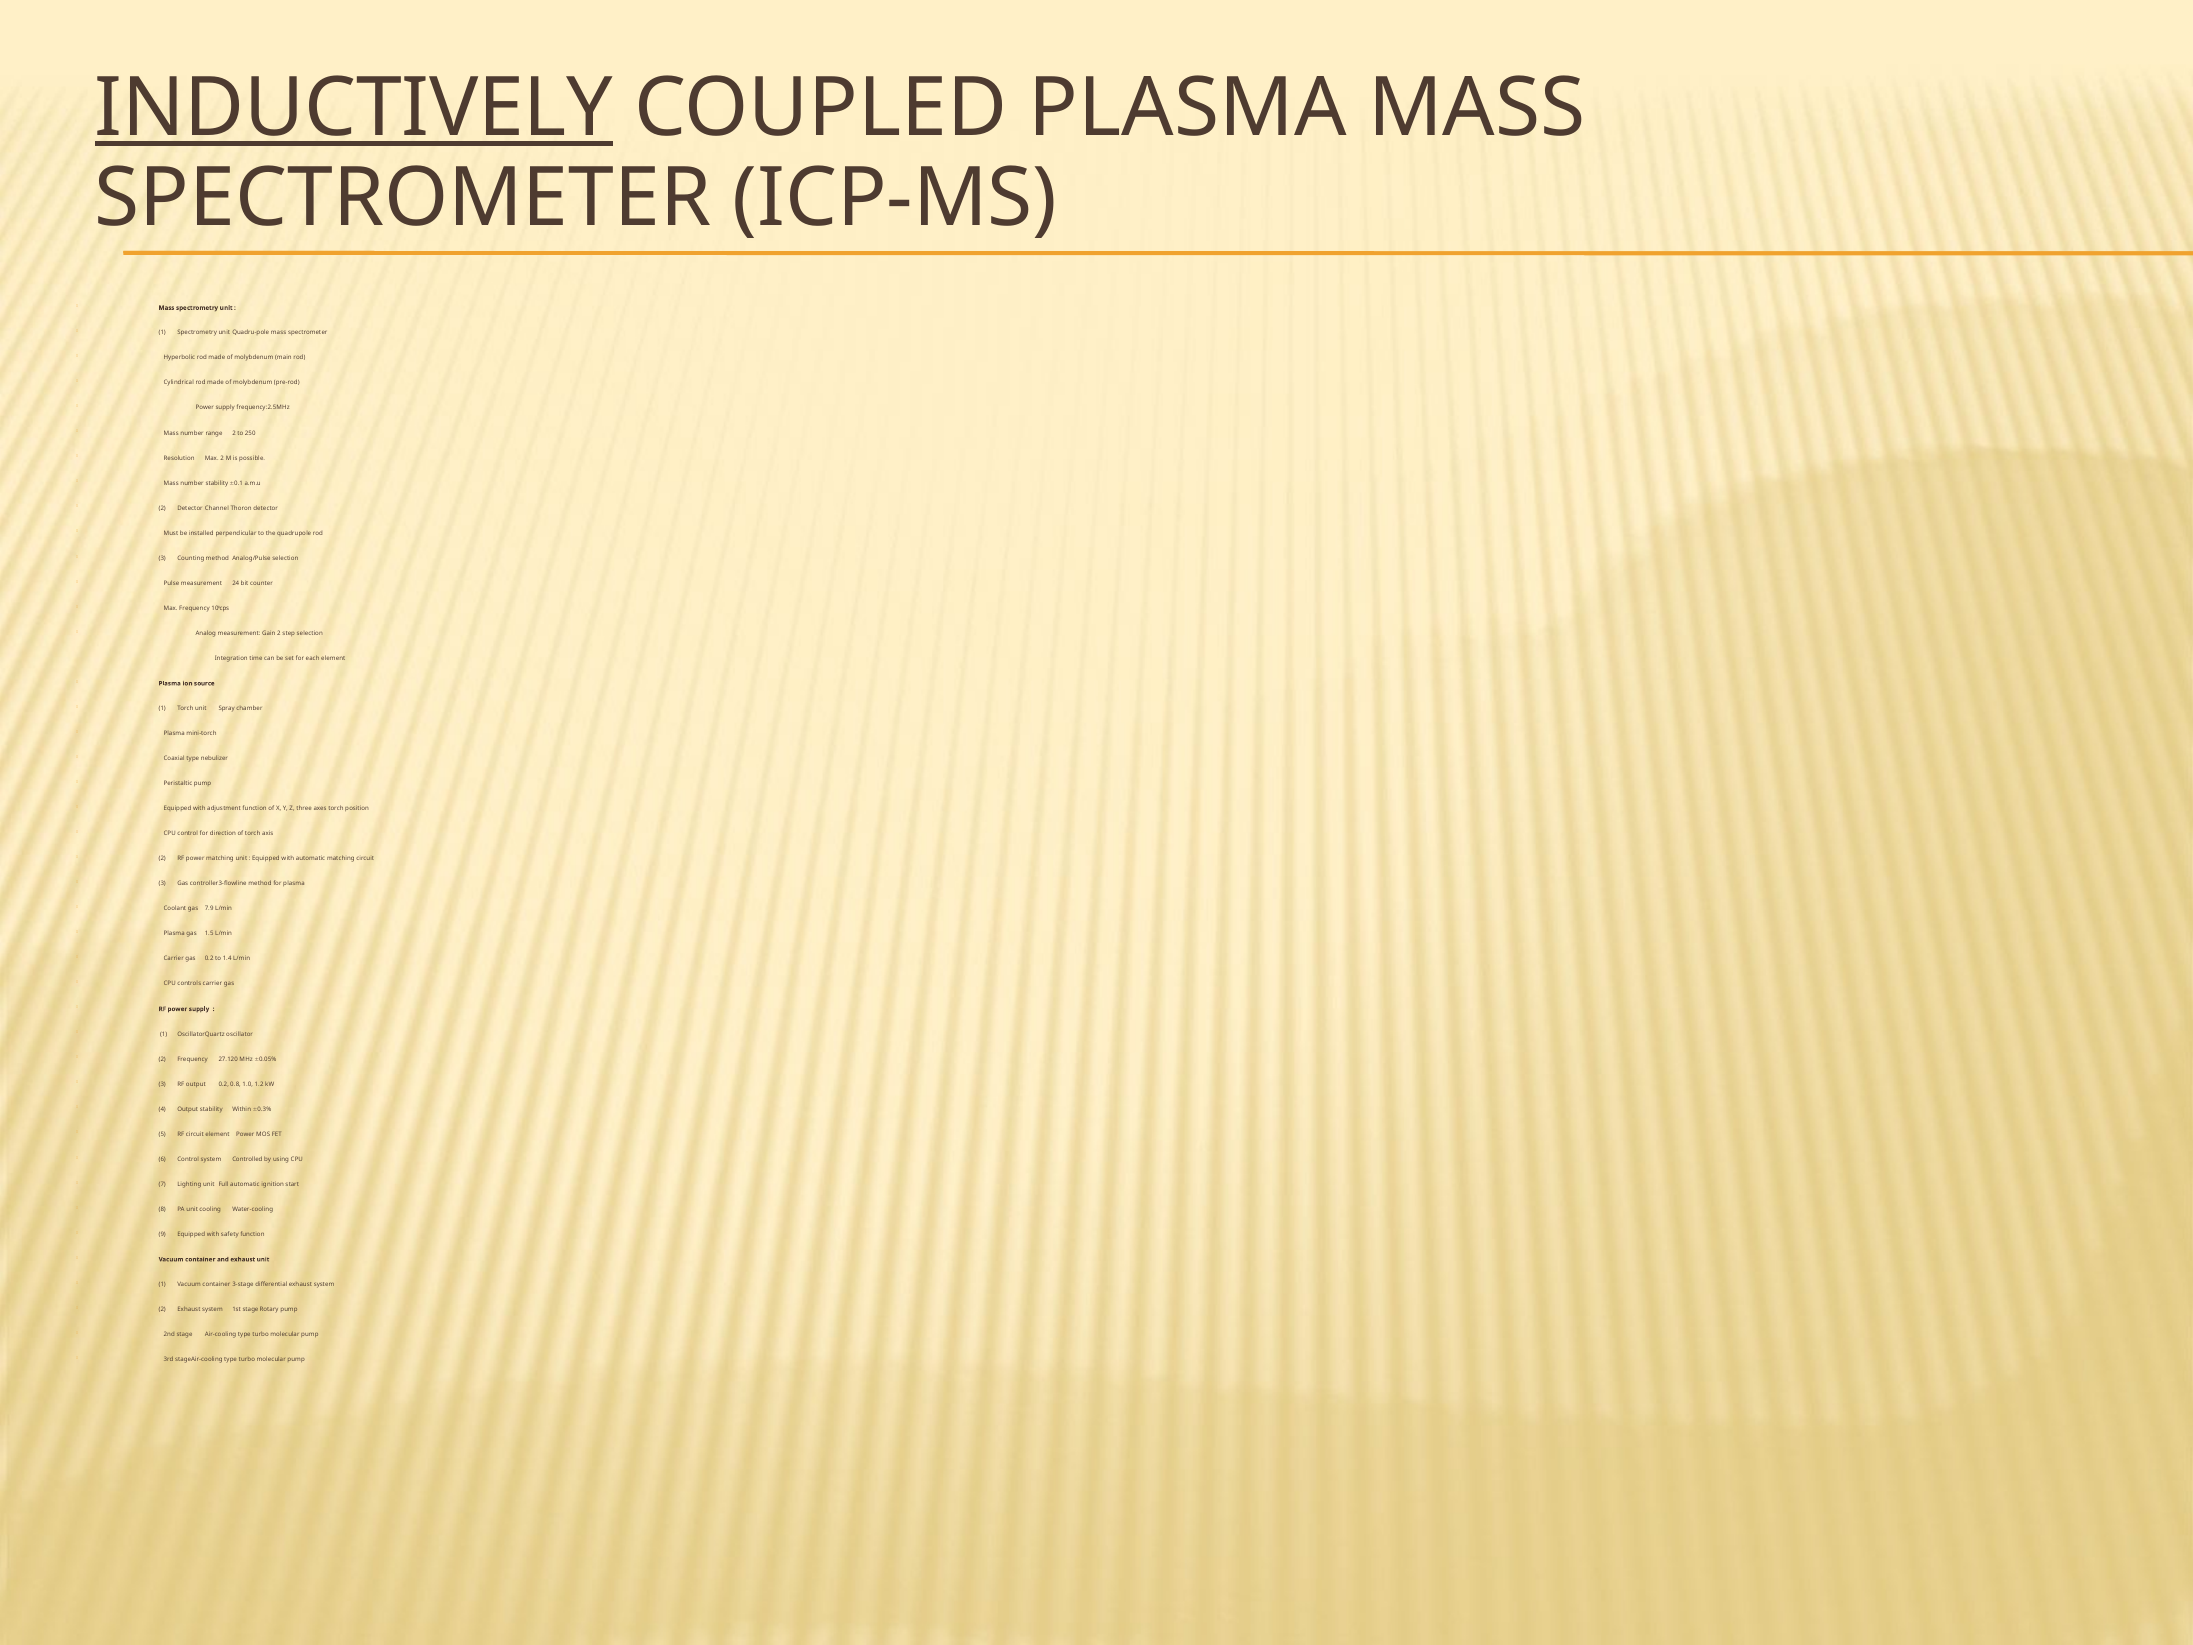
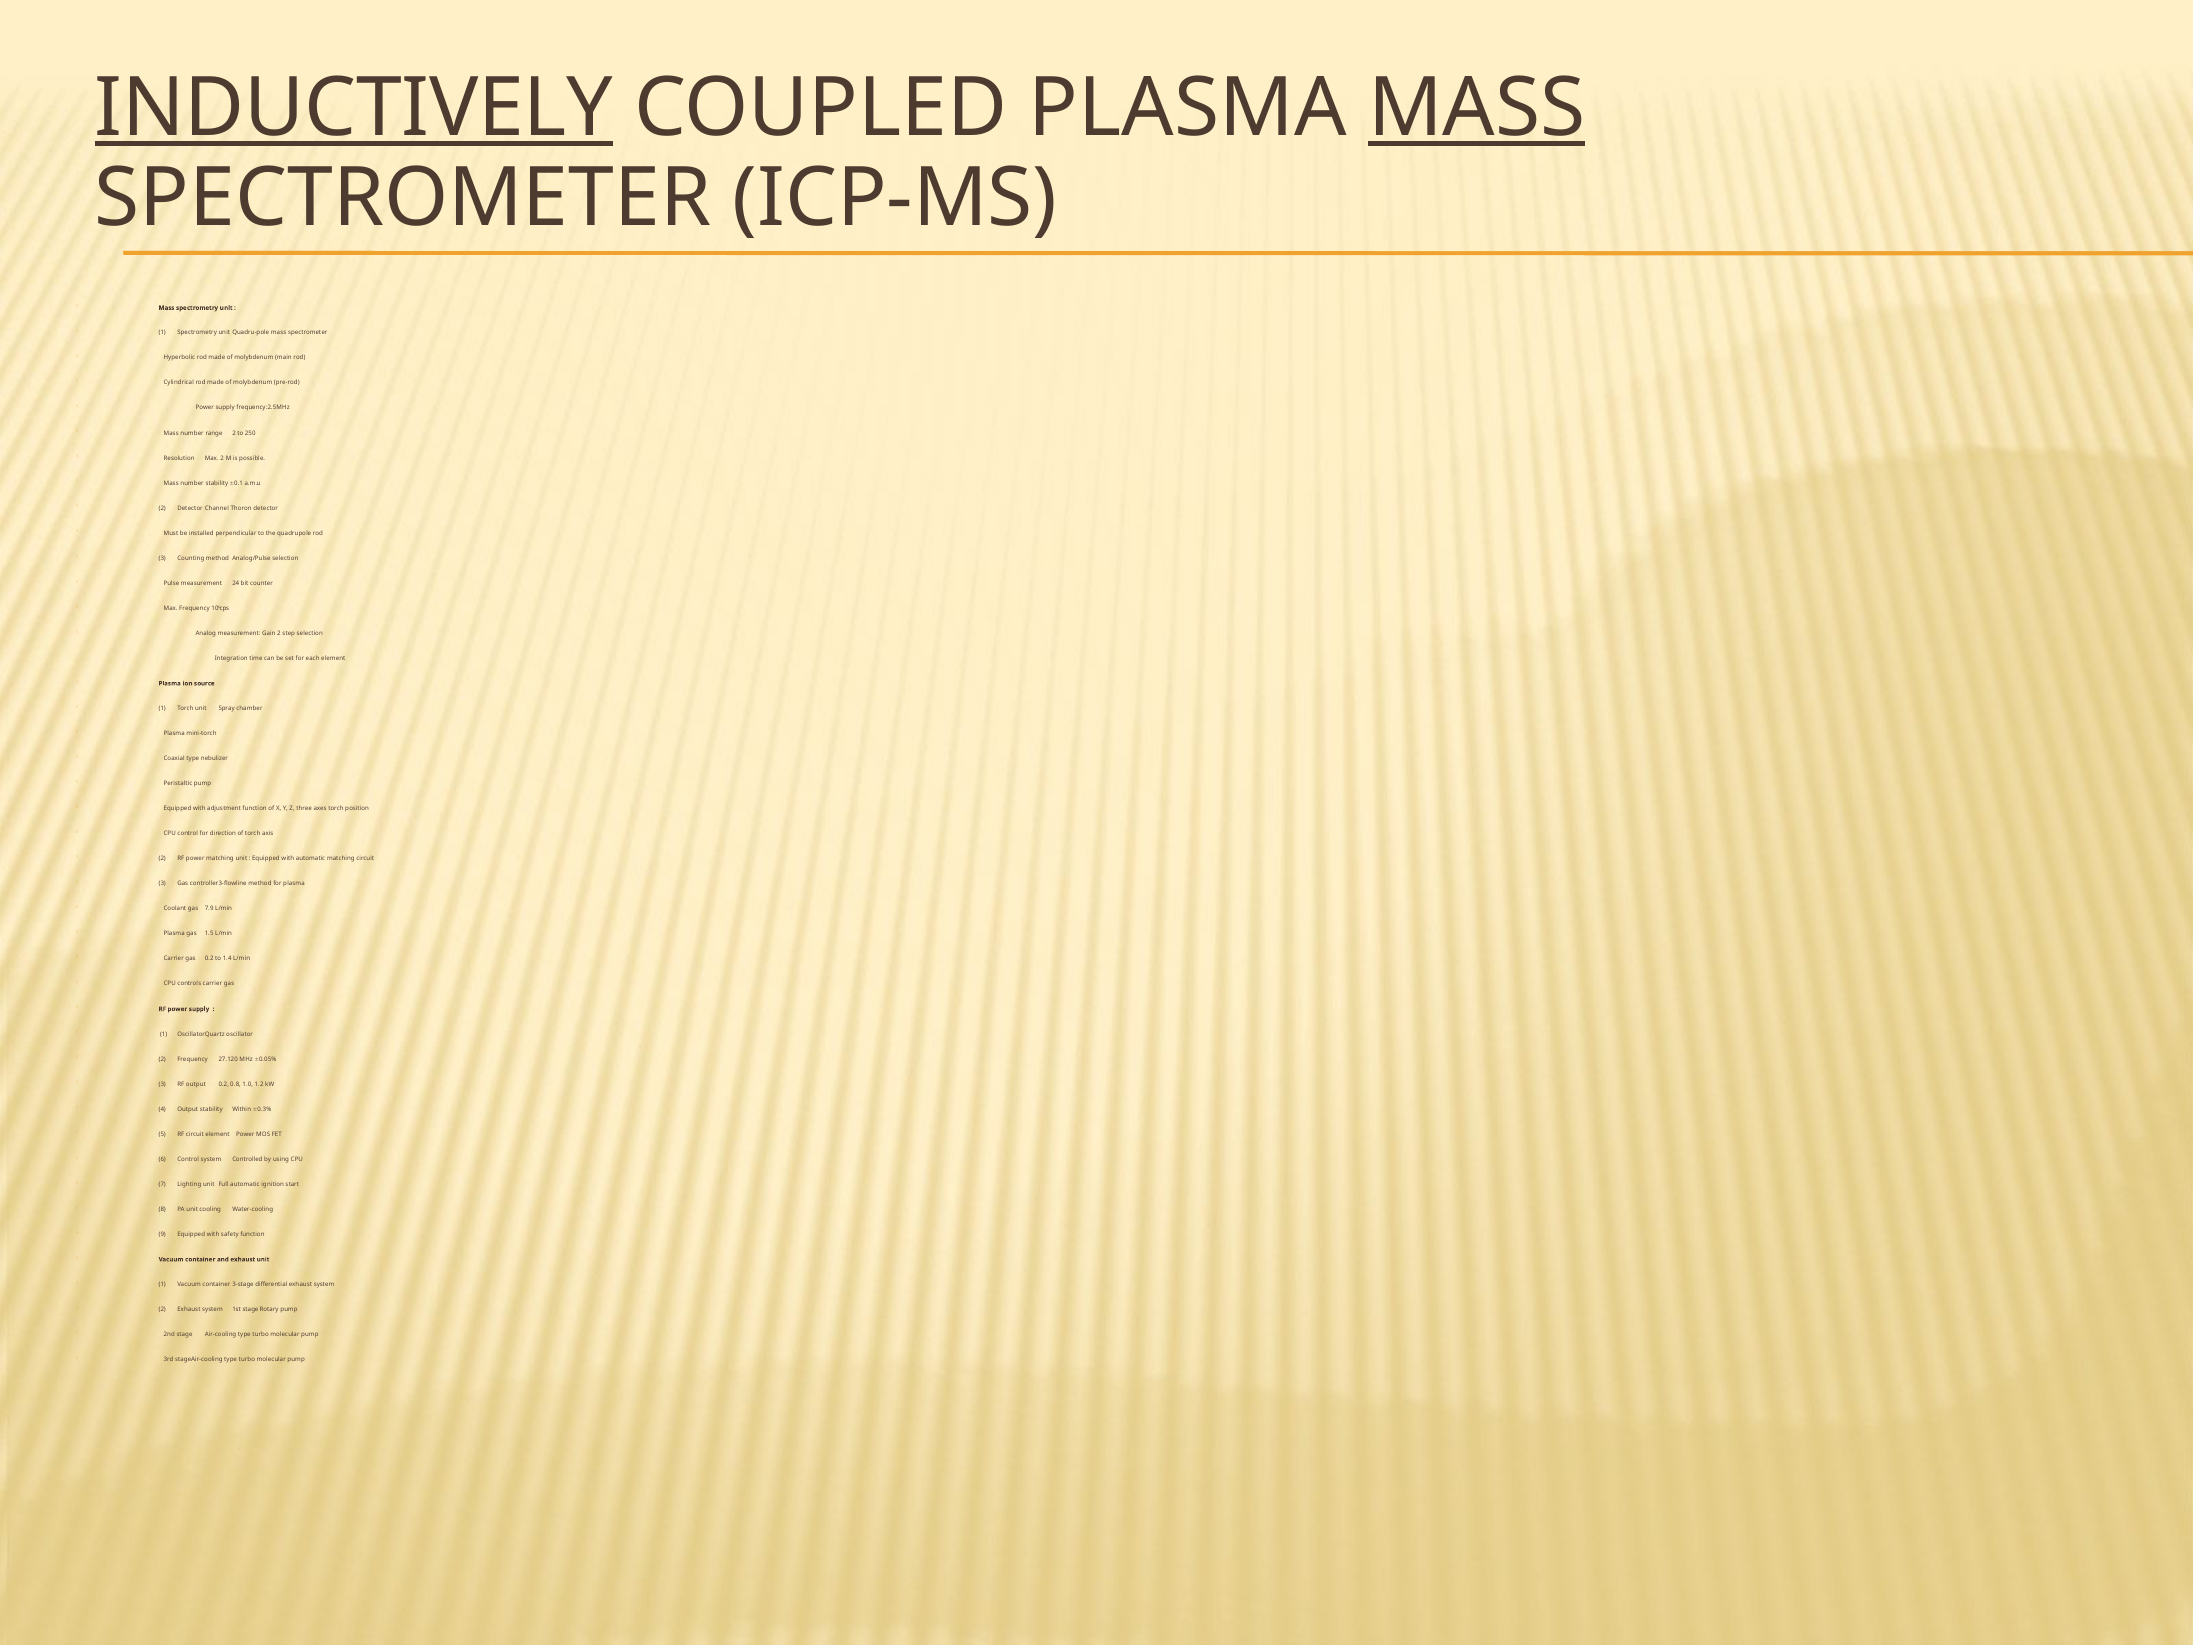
MASS at (1477, 108) underline: none -> present
